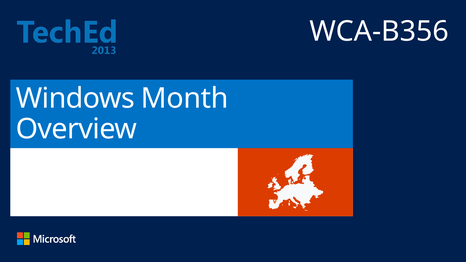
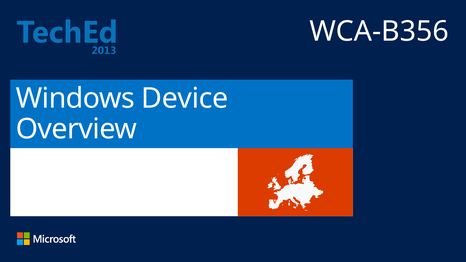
Month: Month -> Device
